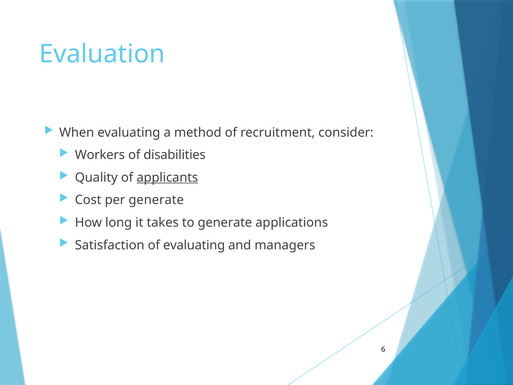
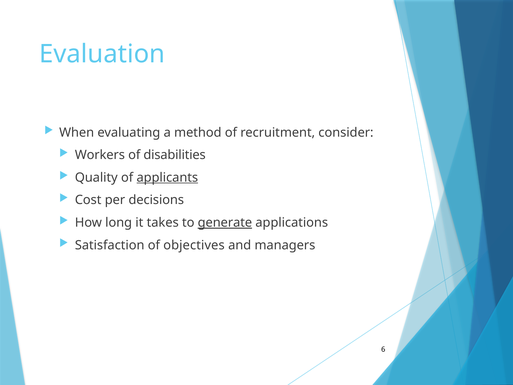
per generate: generate -> decisions
generate at (225, 222) underline: none -> present
of evaluating: evaluating -> objectives
